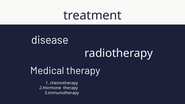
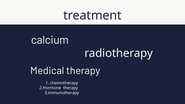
disease: disease -> calcium
